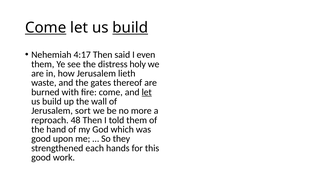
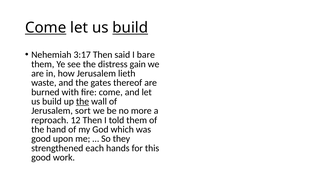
4:17: 4:17 -> 3:17
even: even -> bare
holy: holy -> gain
let at (147, 92) underline: present -> none
the at (83, 101) underline: none -> present
48: 48 -> 12
